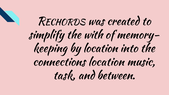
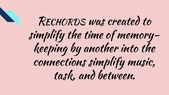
with: with -> time
by location: location -> another
connections location: location -> simplify
